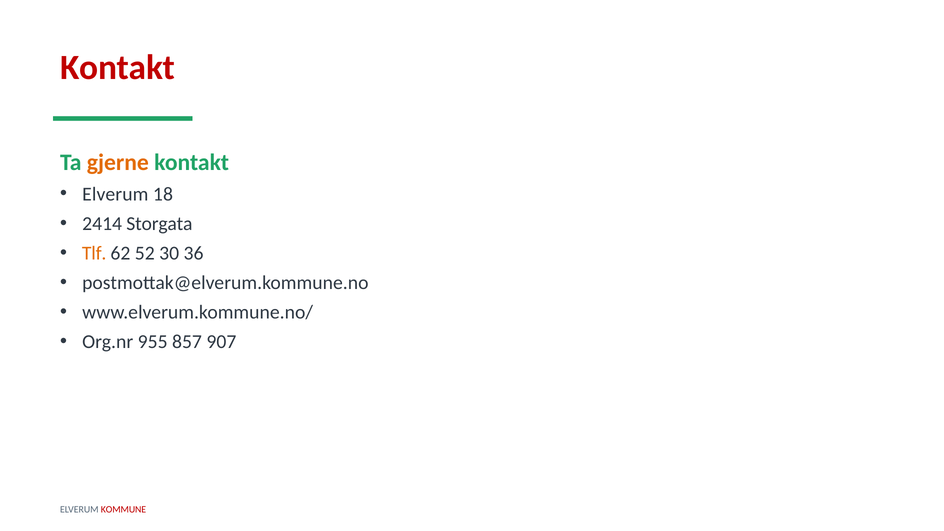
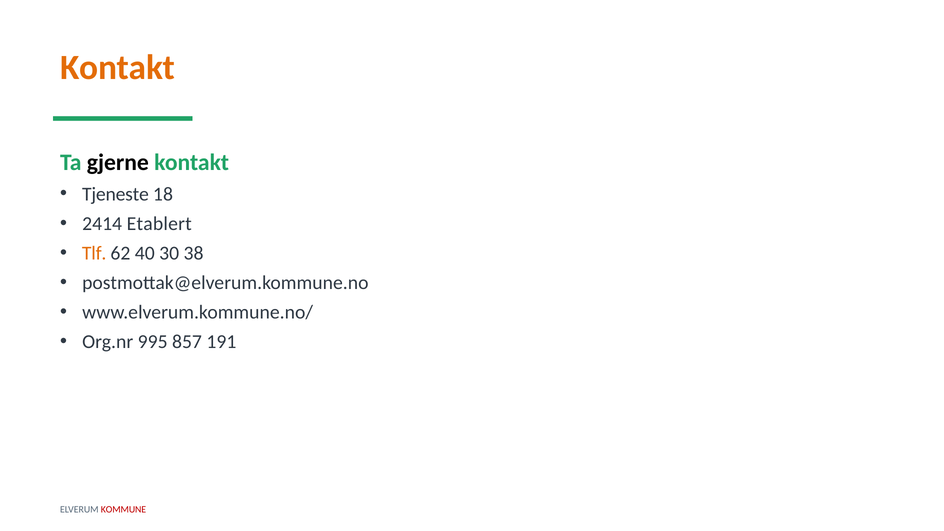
Kontakt at (118, 67) colour: red -> orange
gjerne colour: orange -> black
Elverum at (115, 194): Elverum -> Tjeneste
Storgata: Storgata -> Etablert
52: 52 -> 40
36: 36 -> 38
955: 955 -> 995
907: 907 -> 191
